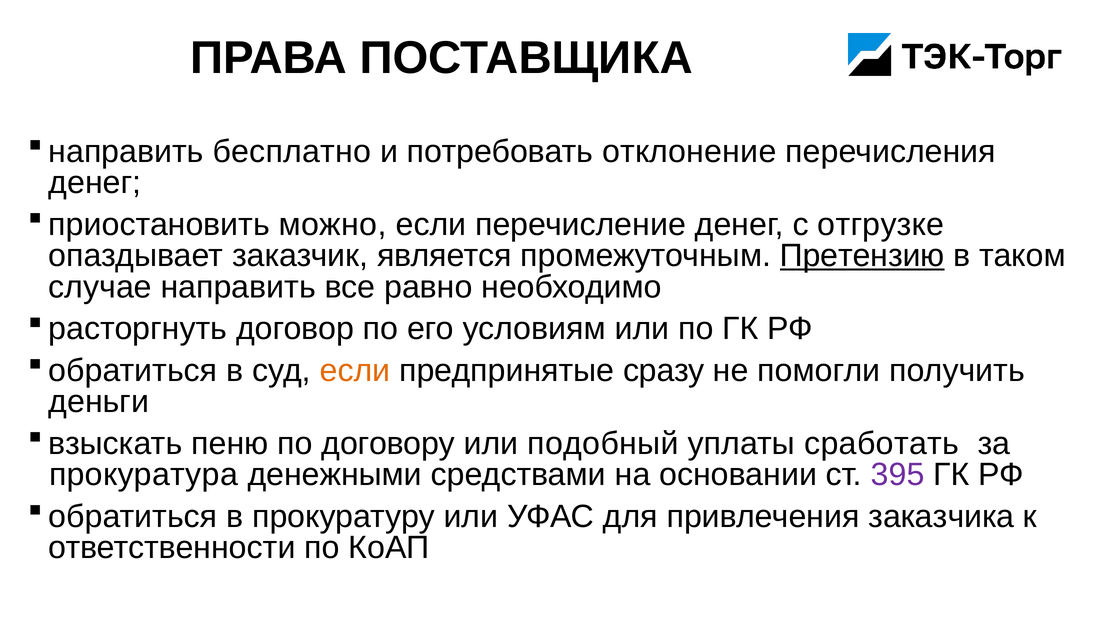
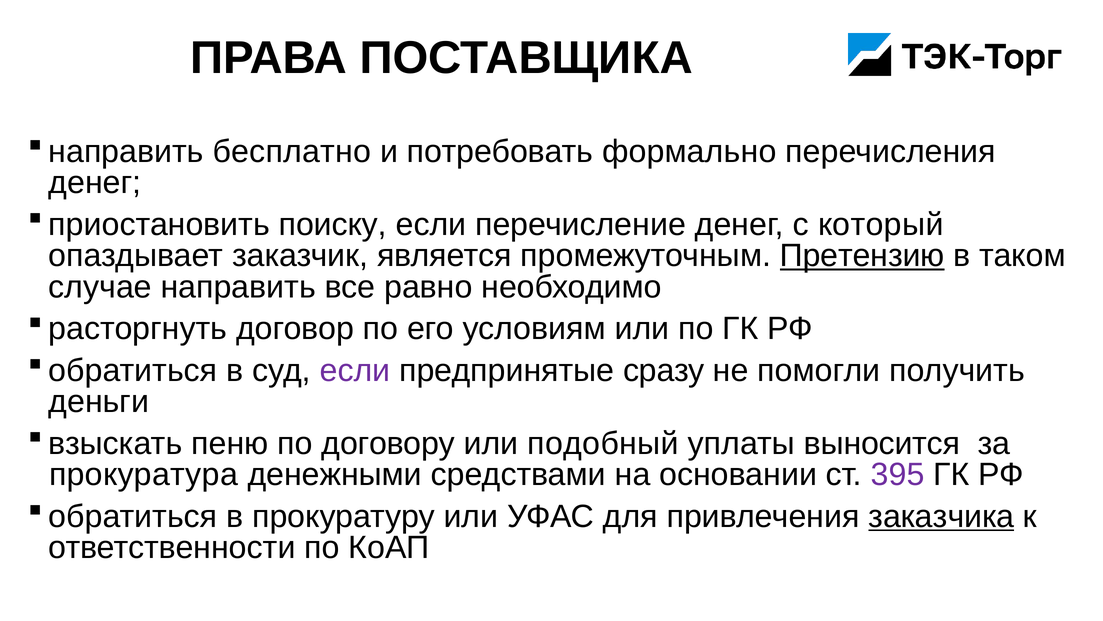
отклонение: отклонение -> формально
можно: можно -> поиску
отгрузке: отгрузке -> который
если at (355, 370) colour: orange -> purple
сработать: сработать -> выносится
заказчика underline: none -> present
